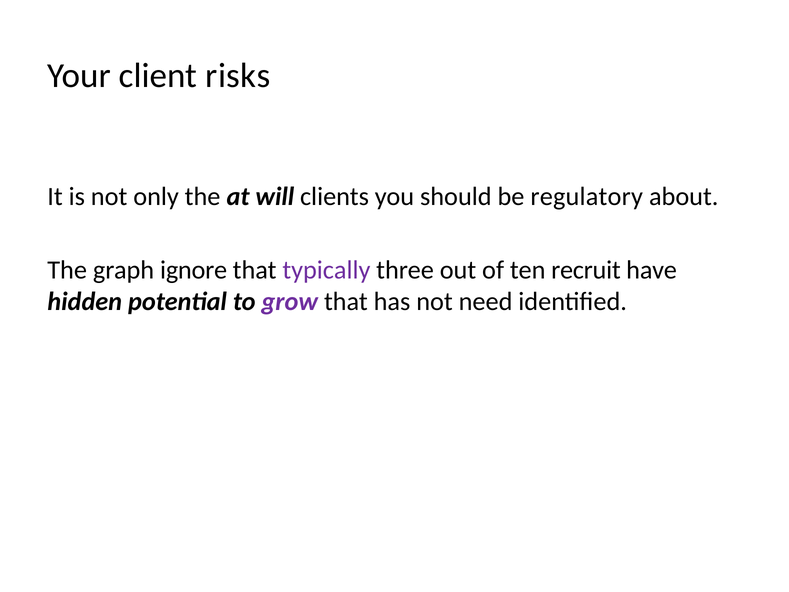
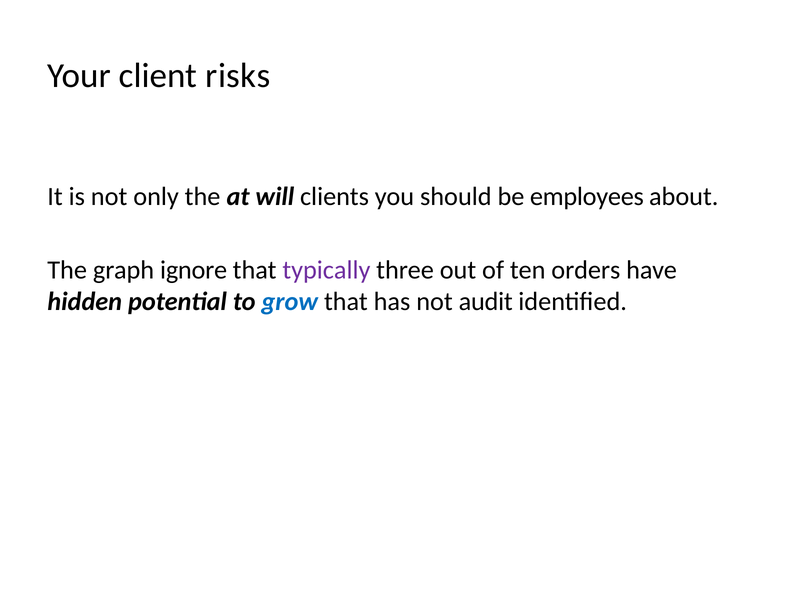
regulatory: regulatory -> employees
recruit: recruit -> orders
grow colour: purple -> blue
need: need -> audit
